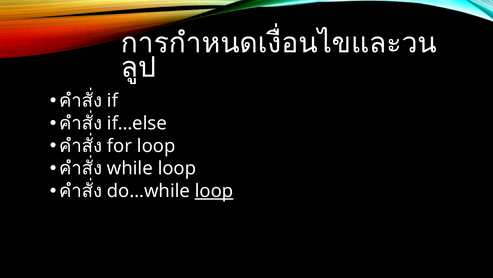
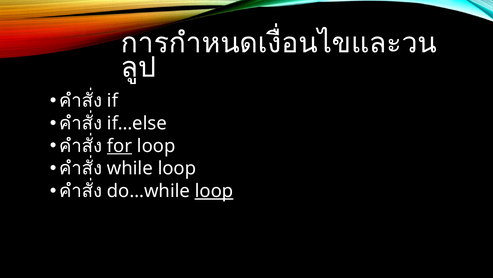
for underline: none -> present
